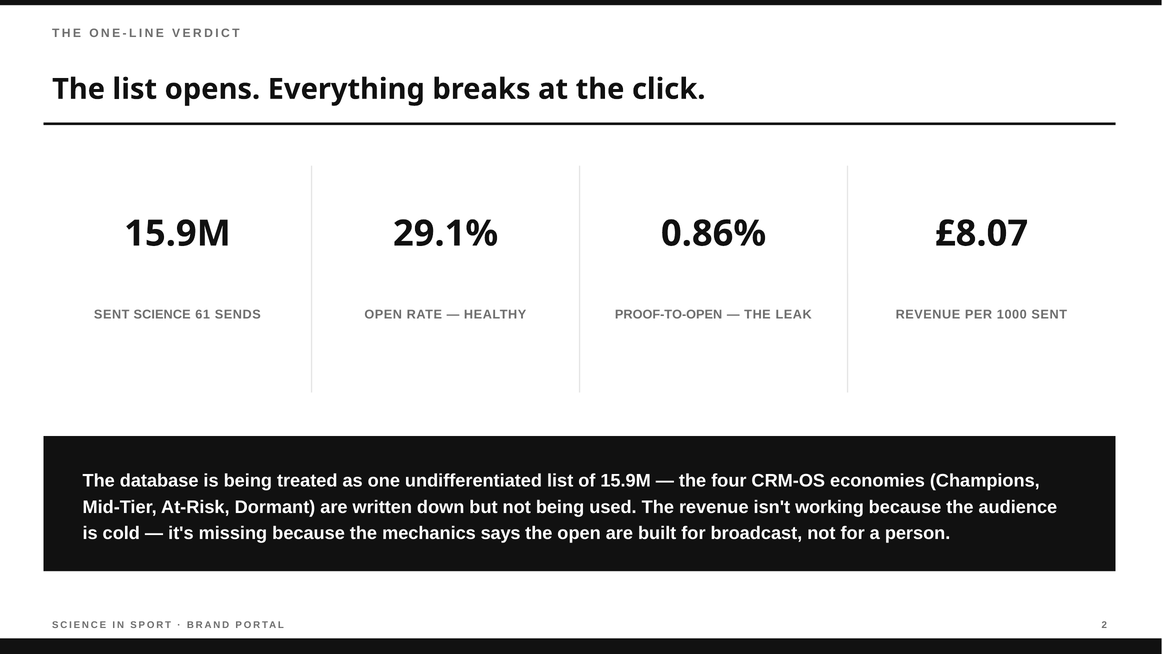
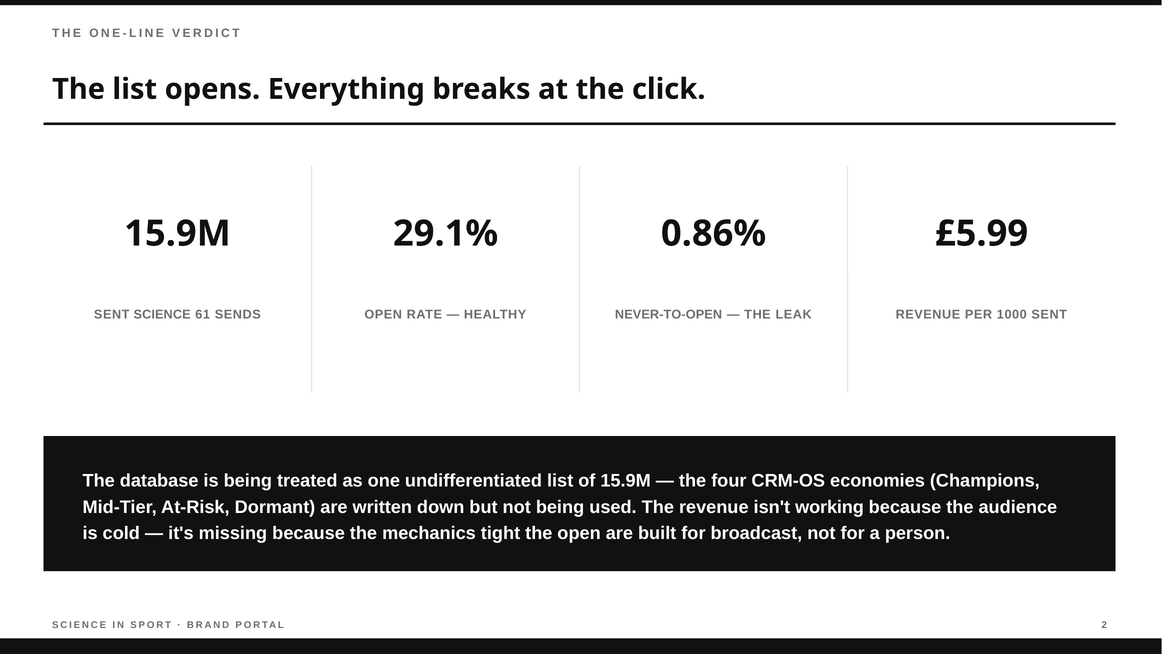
£8.07: £8.07 -> £5.99
PROOF-TO-OPEN: PROOF-TO-OPEN -> NEVER-TO-OPEN
says: says -> tight
